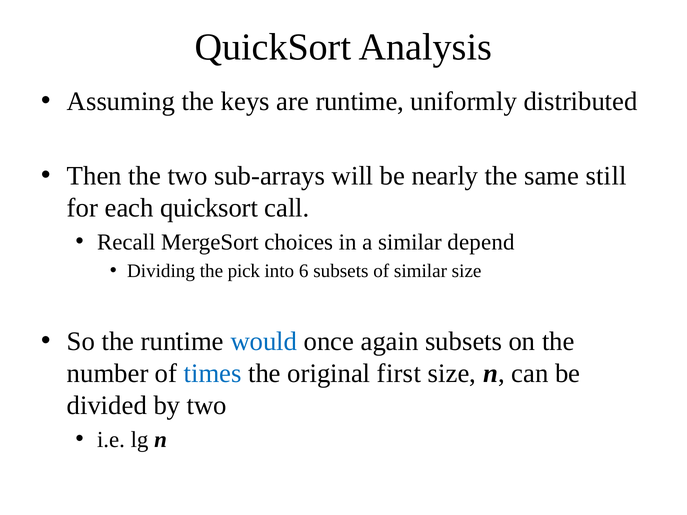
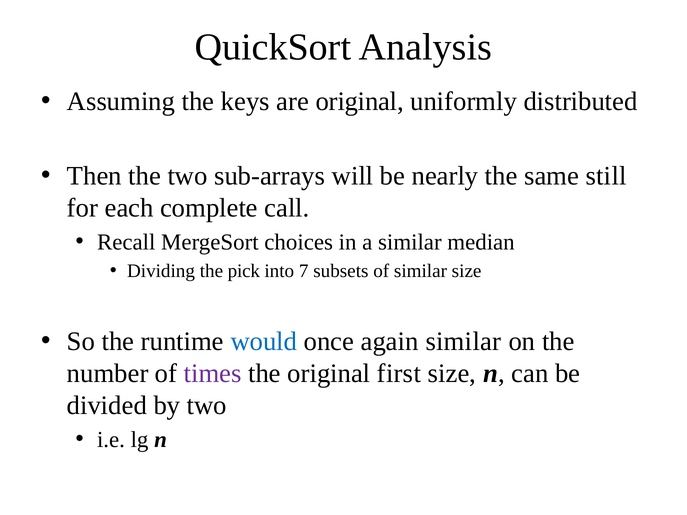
are runtime: runtime -> original
each quicksort: quicksort -> complete
depend: depend -> median
6: 6 -> 7
again subsets: subsets -> similar
times colour: blue -> purple
